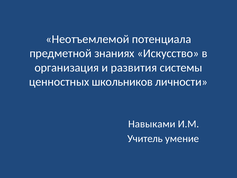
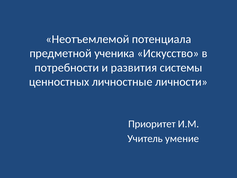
знаниях: знаниях -> ученика
организация: организация -> потребности
школьников: школьников -> личностные
Навыками: Навыками -> Приоритет
